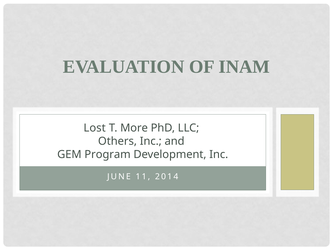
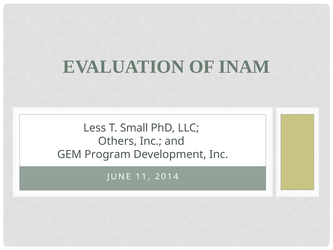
Lost: Lost -> Less
More: More -> Small
